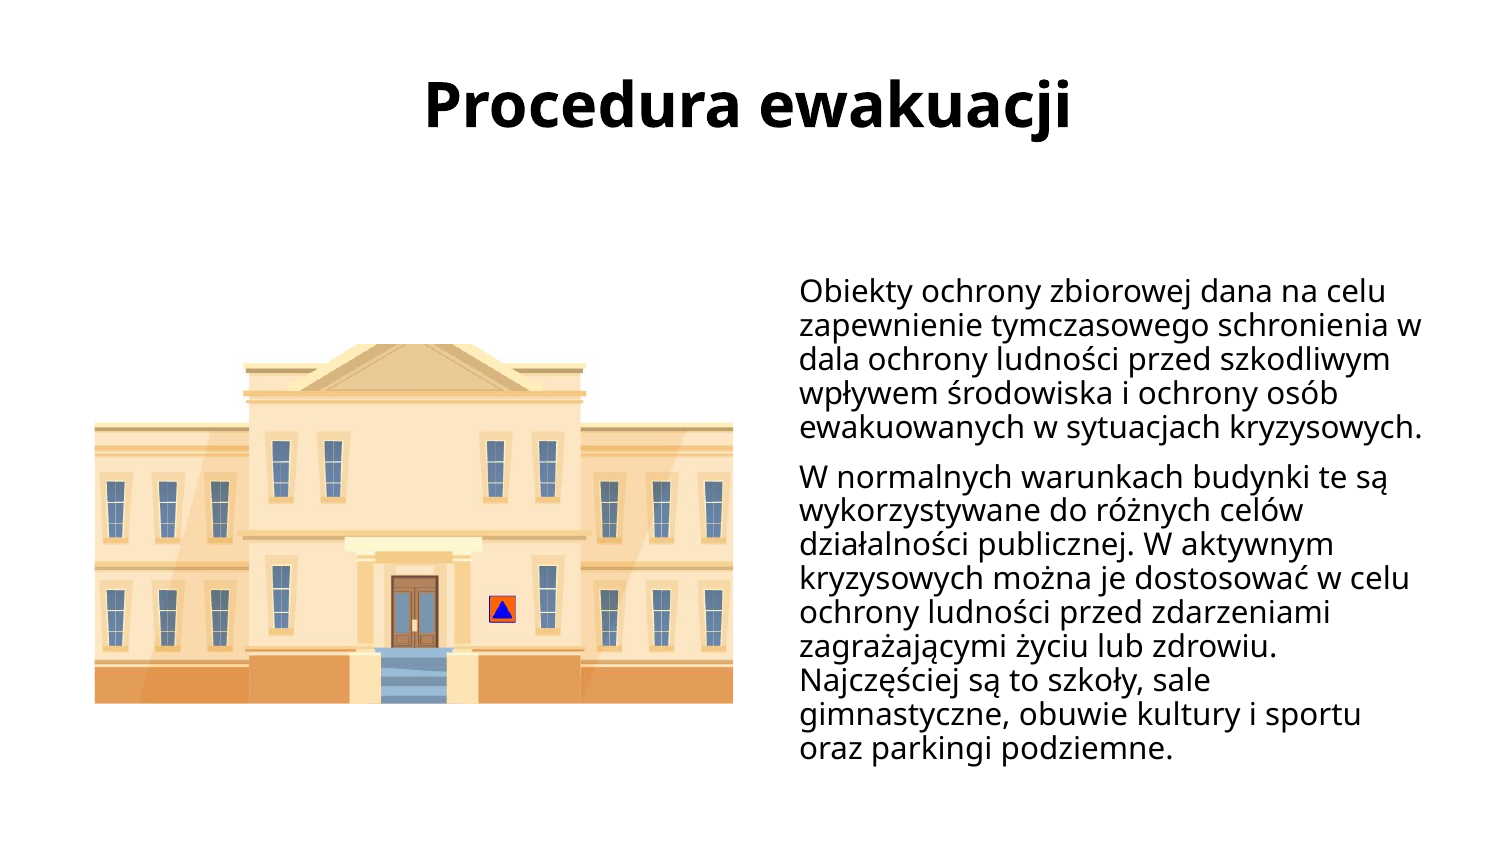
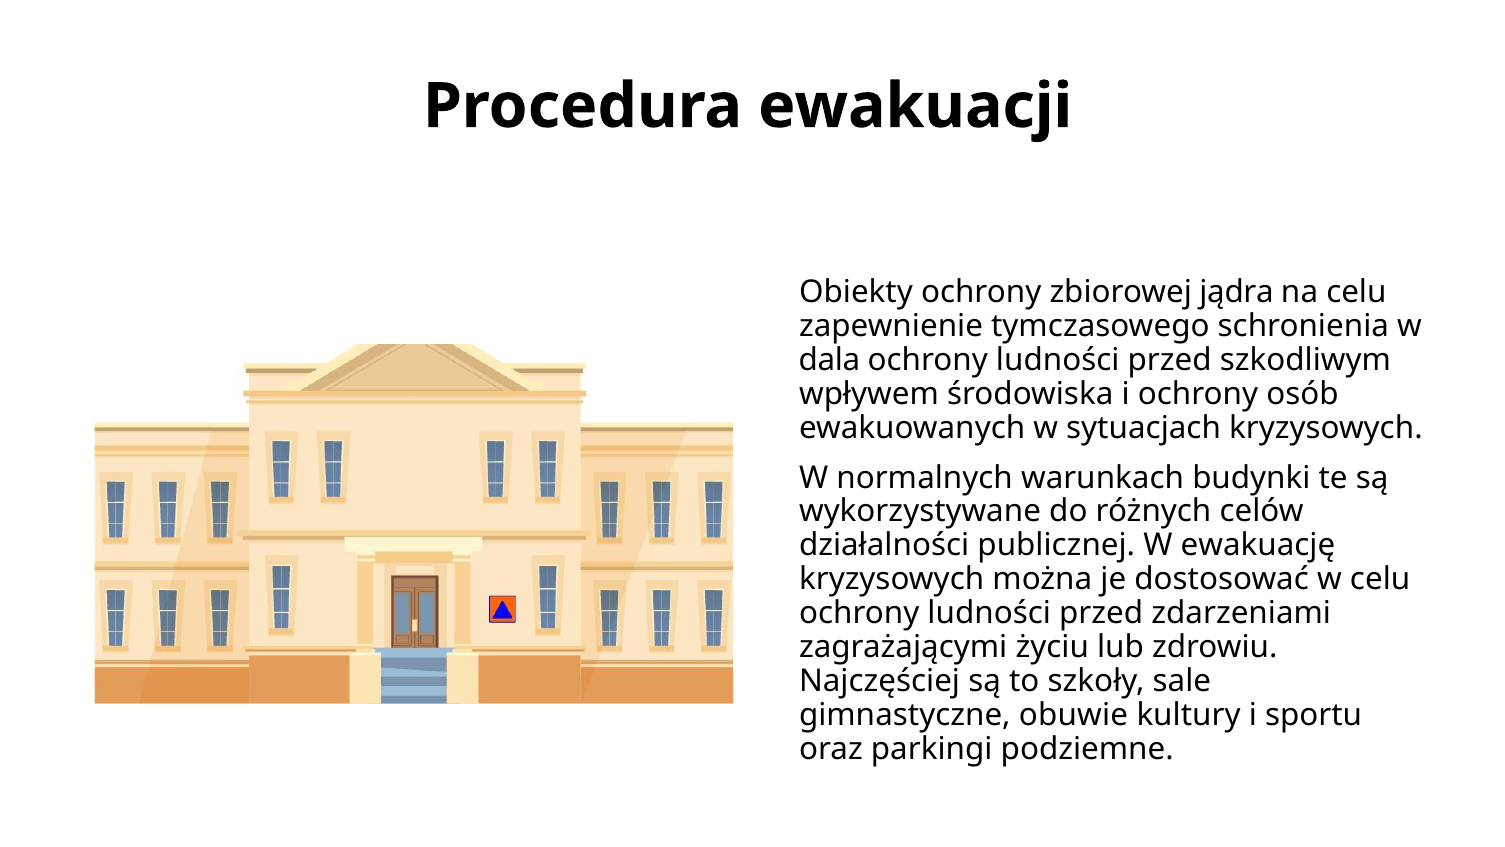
dana: dana -> jądra
aktywnym: aktywnym -> ewakuację
